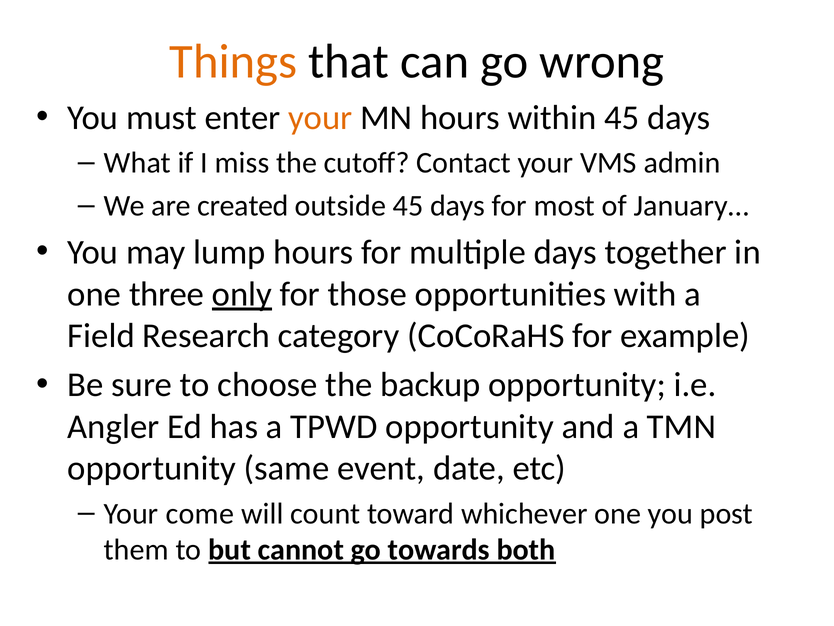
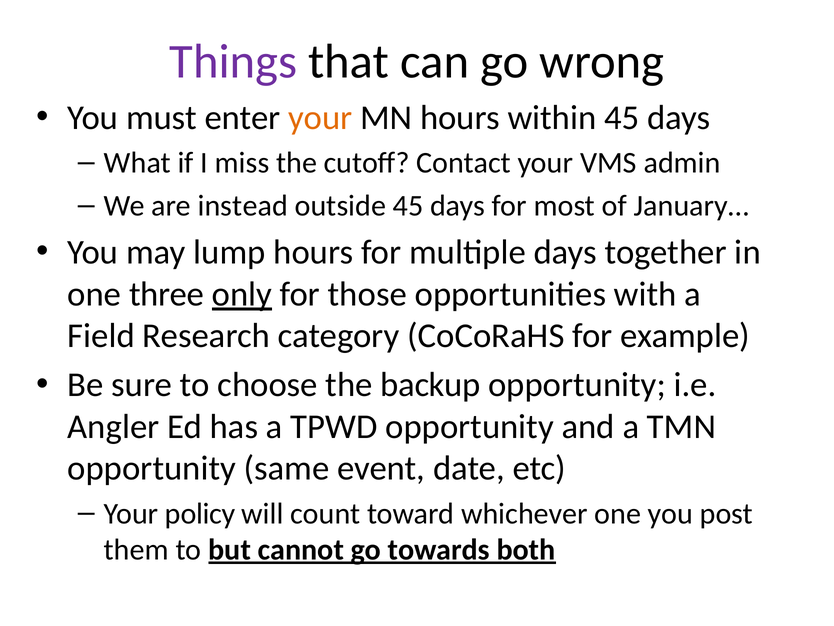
Things colour: orange -> purple
created: created -> instead
come: come -> policy
